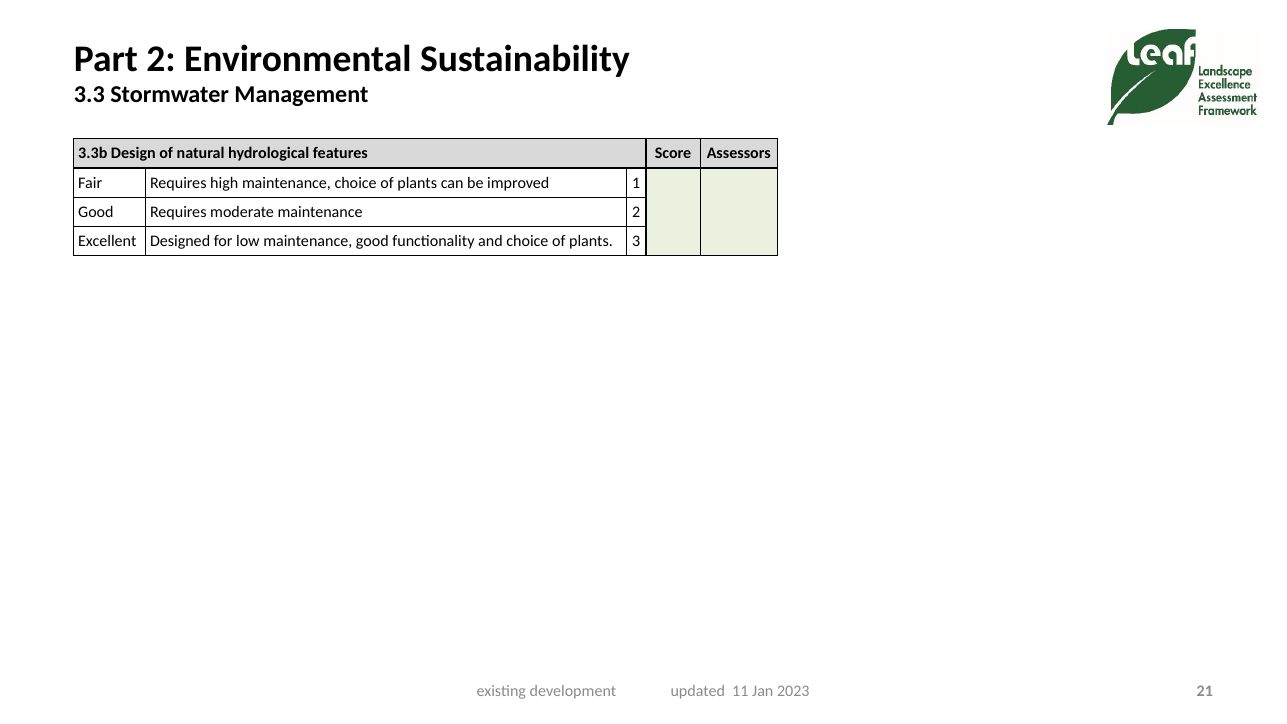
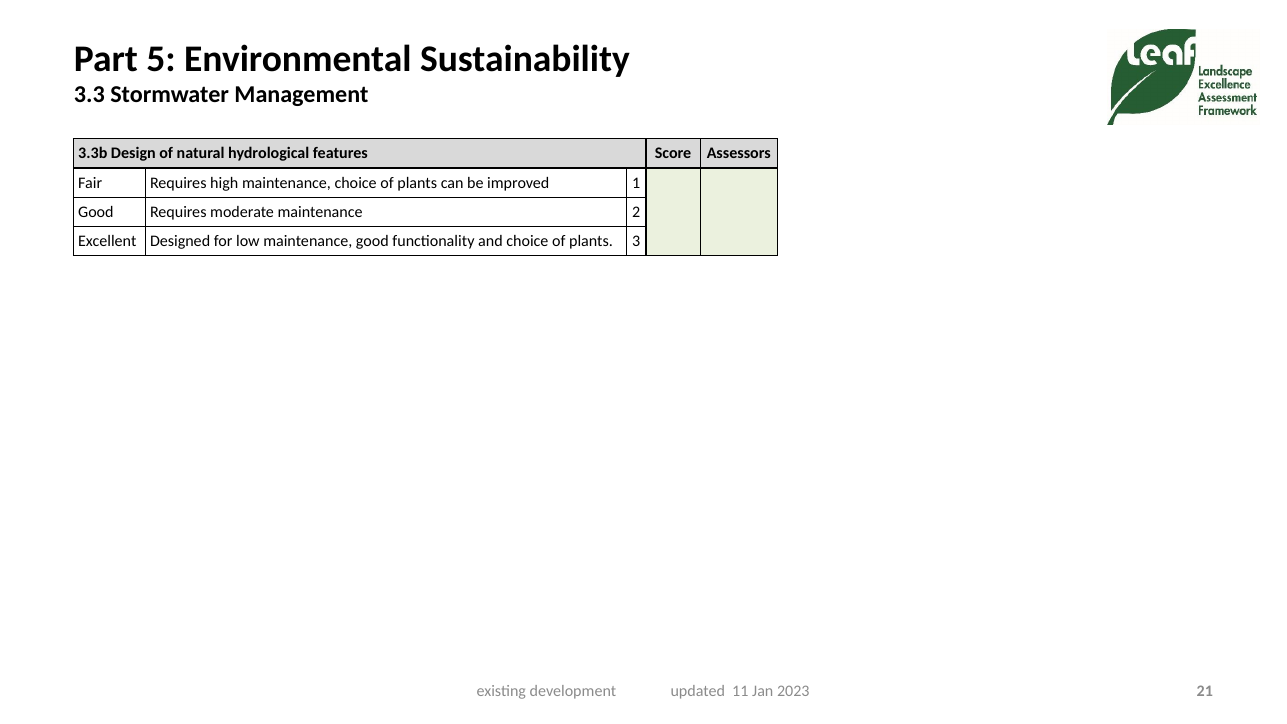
Part 2: 2 -> 5
